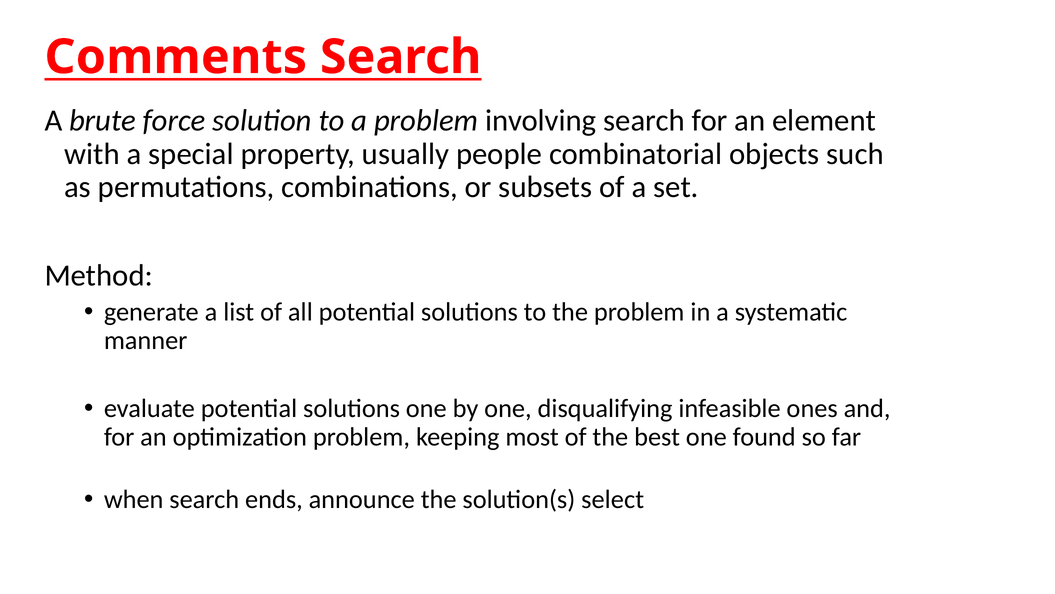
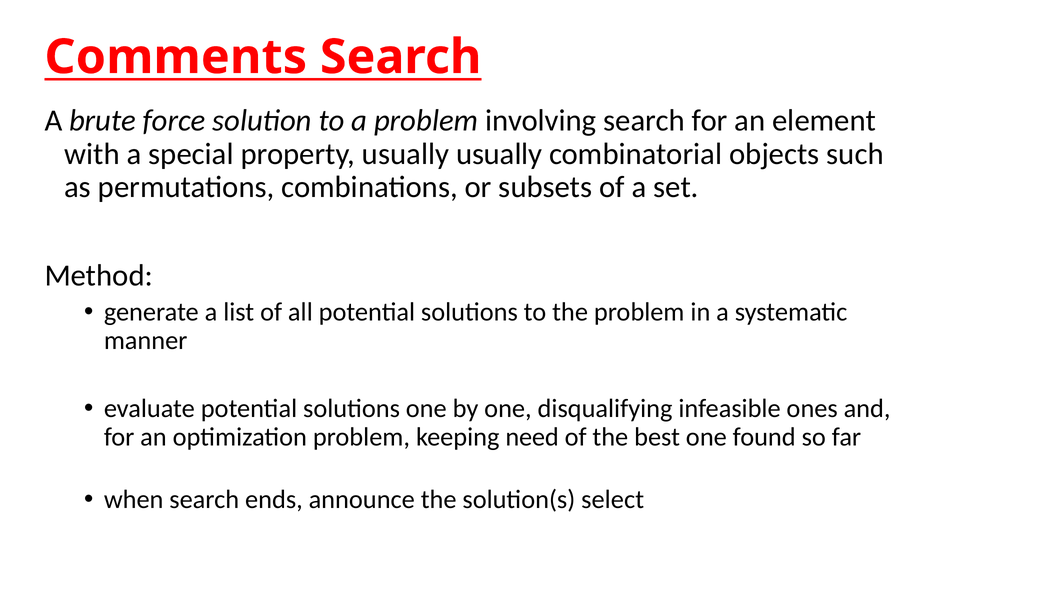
usually people: people -> usually
most: most -> need
